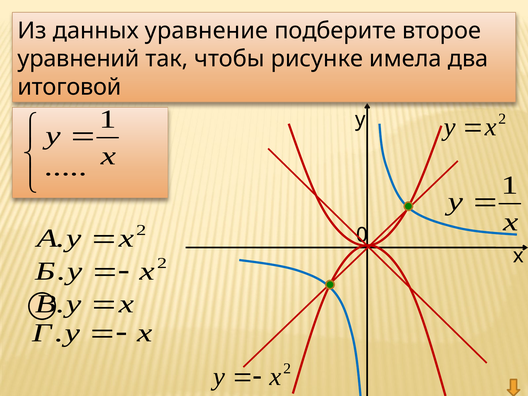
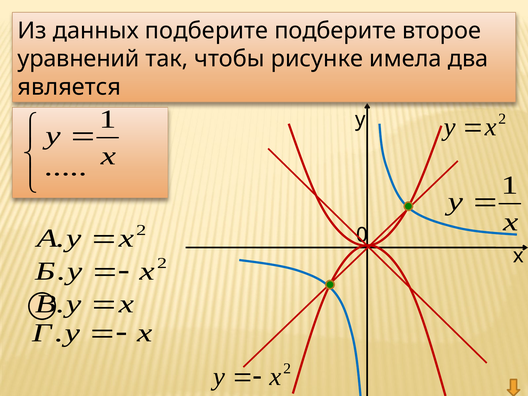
данных уравнение: уравнение -> подберите
итоговой: итоговой -> является
